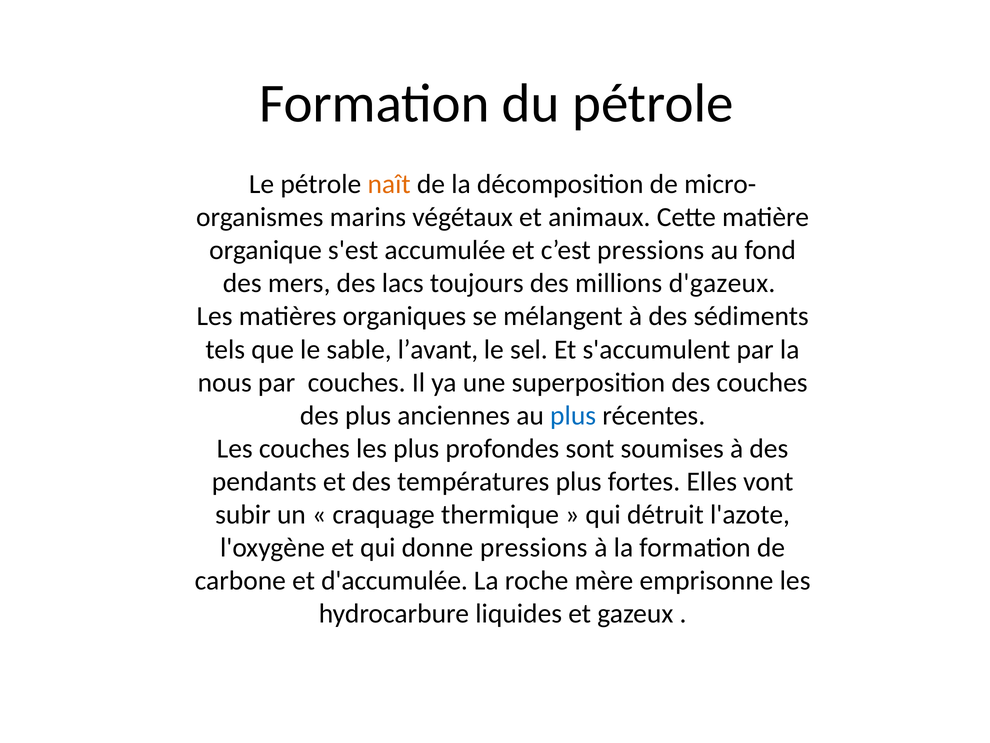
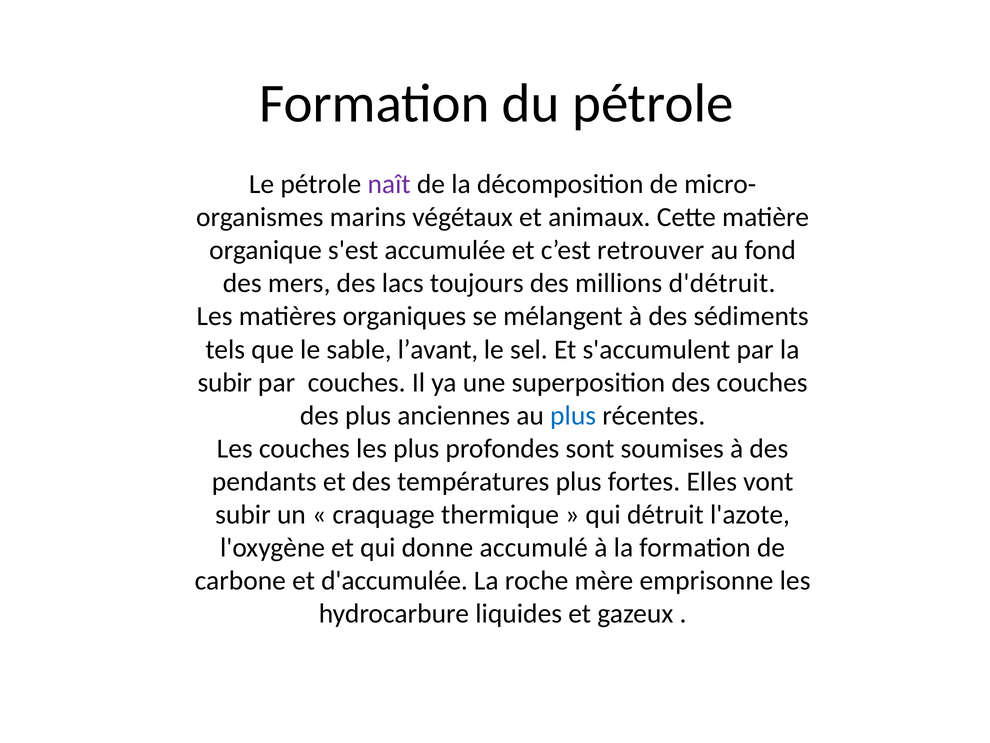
naît colour: orange -> purple
c’est pressions: pressions -> retrouver
d'gazeux: d'gazeux -> d'détruit
nous at (225, 382): nous -> subir
donne pressions: pressions -> accumulé
